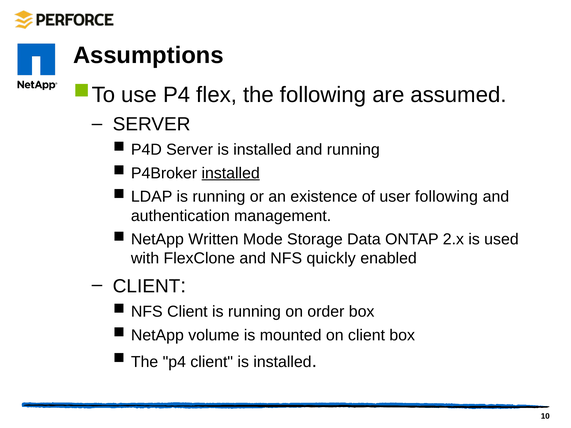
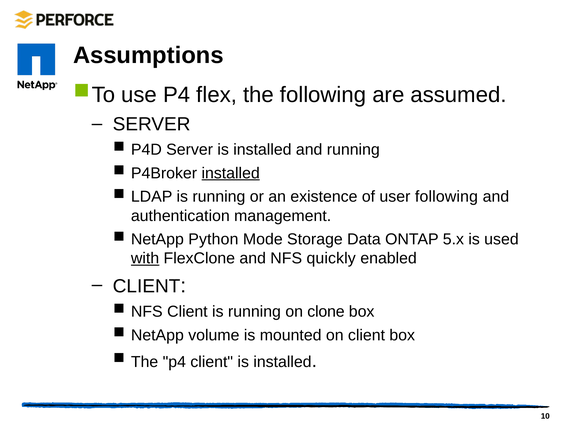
Written: Written -> Python
2.x: 2.x -> 5.x
with underline: none -> present
order: order -> clone
